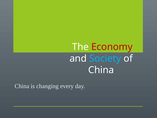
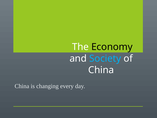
Economy colour: red -> black
